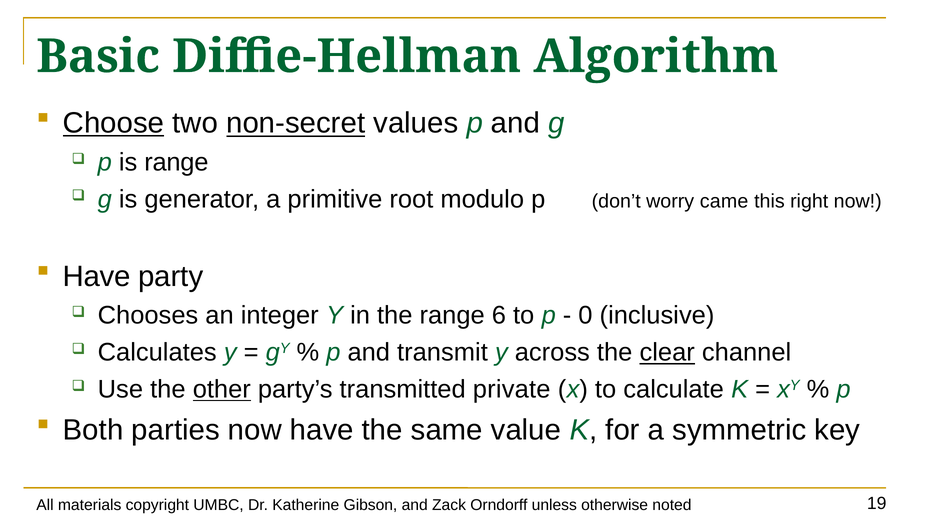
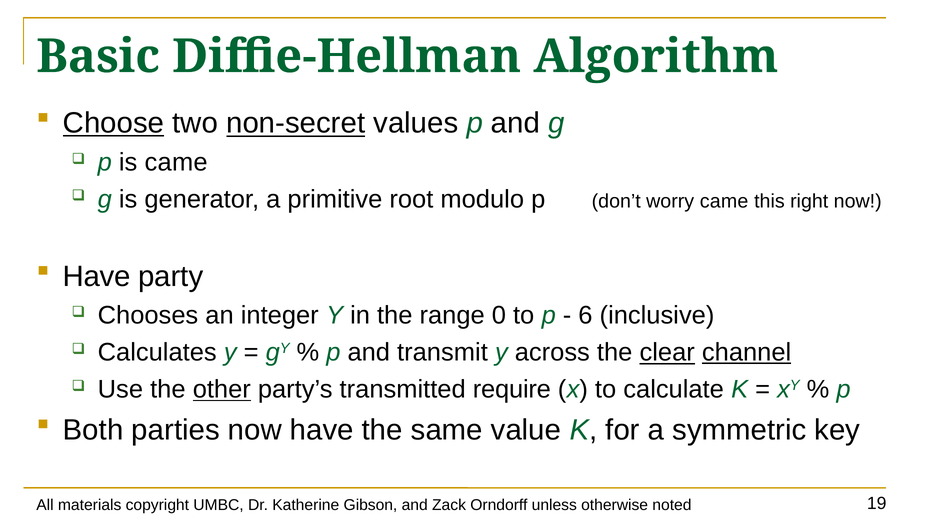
is range: range -> came
6: 6 -> 0
0: 0 -> 6
channel underline: none -> present
private: private -> require
